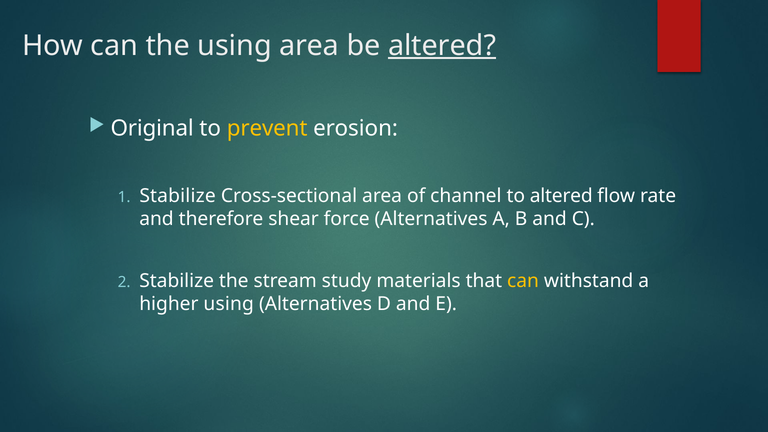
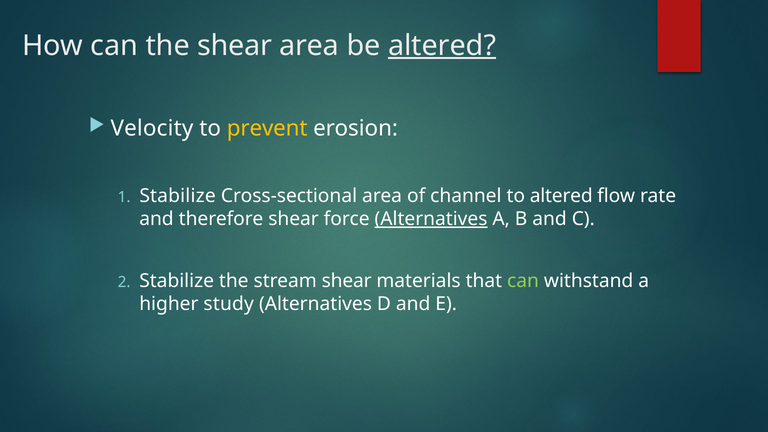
the using: using -> shear
Original: Original -> Velocity
Alternatives at (431, 219) underline: none -> present
stream study: study -> shear
can at (523, 281) colour: yellow -> light green
higher using: using -> study
